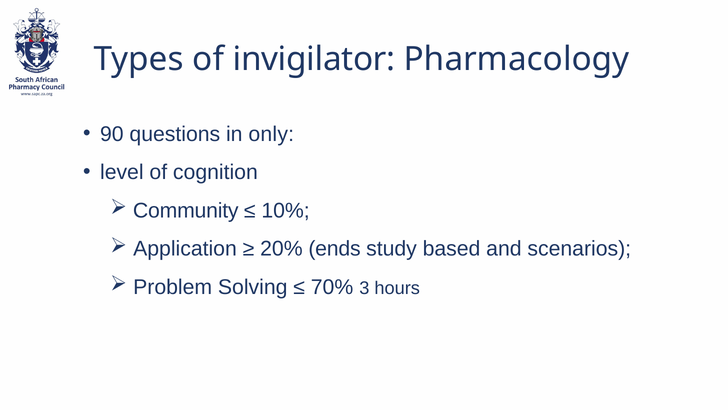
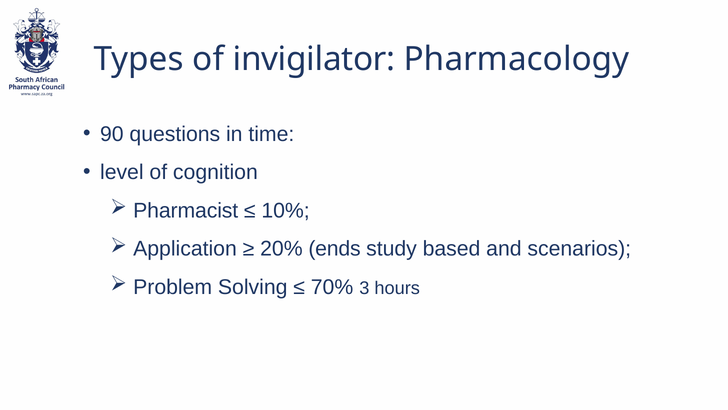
only: only -> time
Community: Community -> Pharmacist
